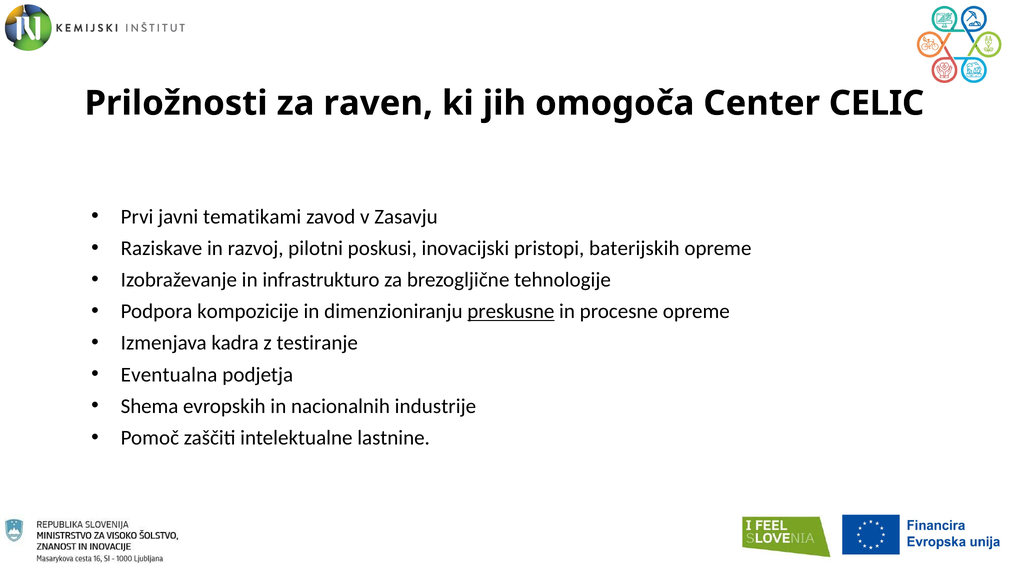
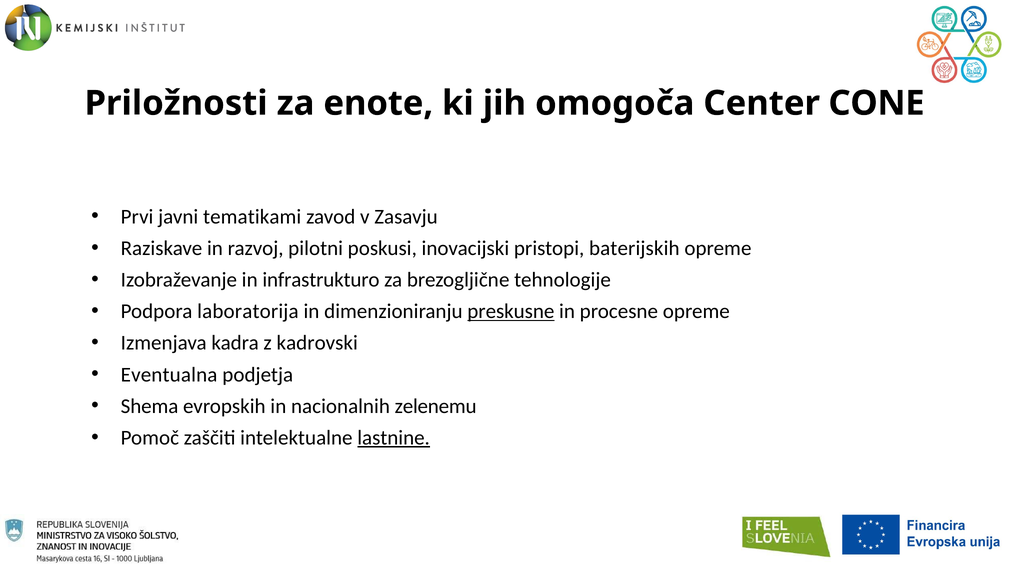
raven: raven -> enote
CELIC: CELIC -> CONE
kompozicije: kompozicije -> laboratorija
testiranje: testiranje -> kadrovski
industrije: industrije -> zelenemu
lastnine underline: none -> present
